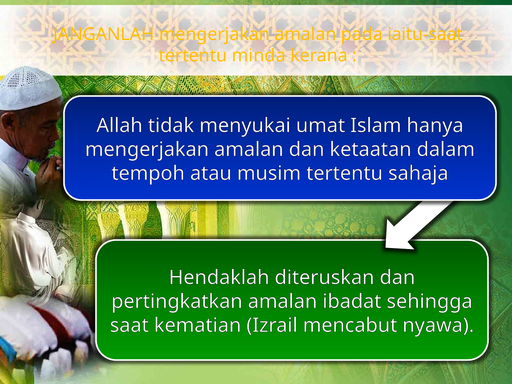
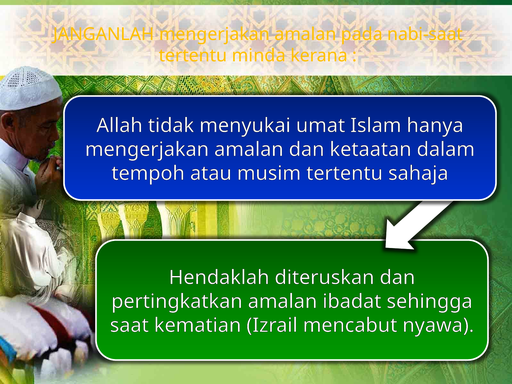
iaitu-saat: iaitu-saat -> nabi-saat
